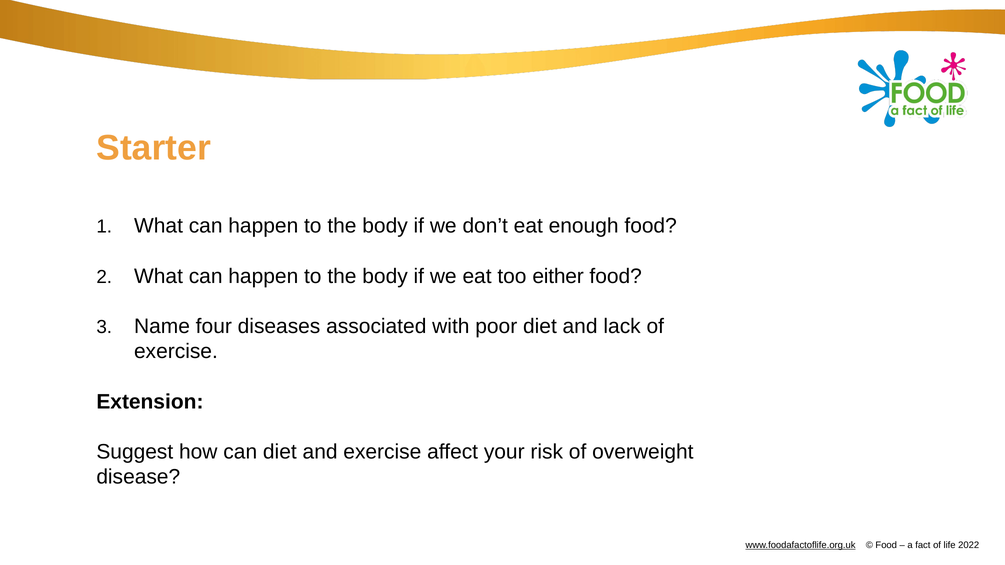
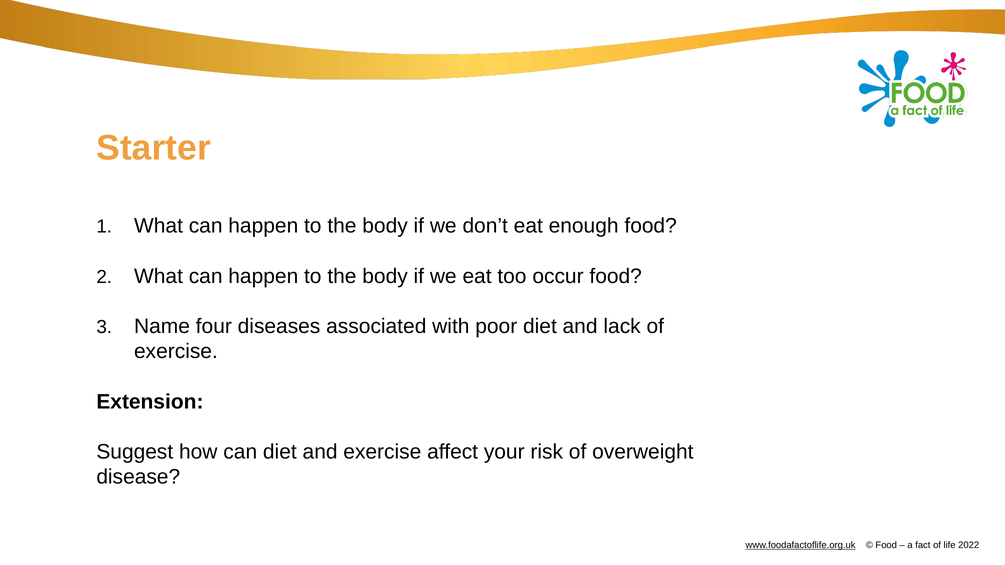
either: either -> occur
